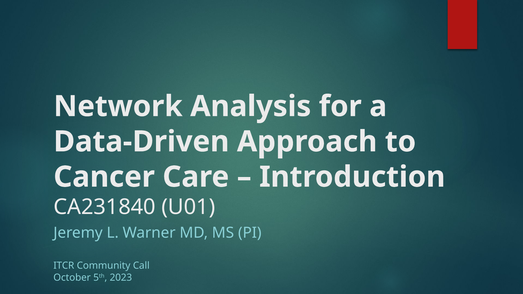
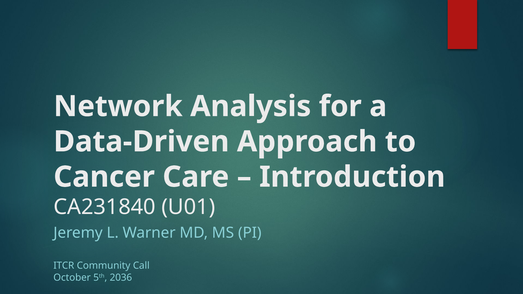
2023: 2023 -> 2036
